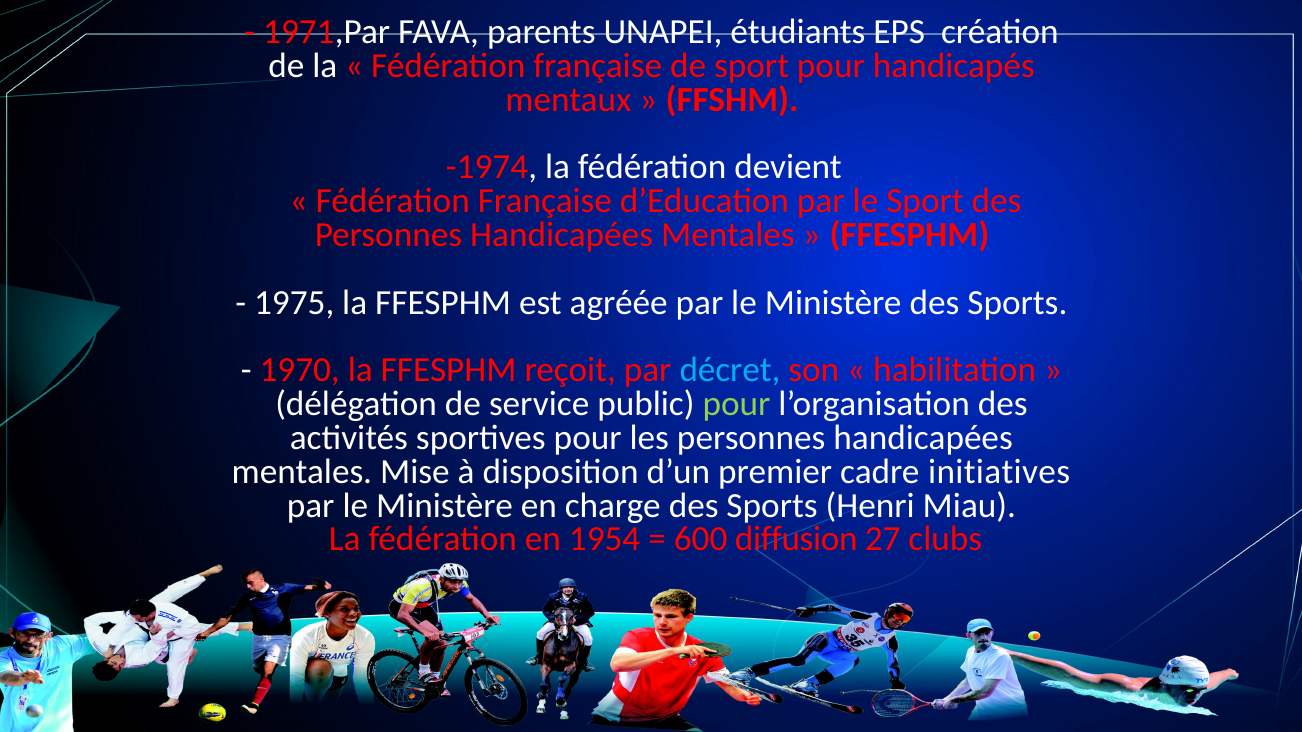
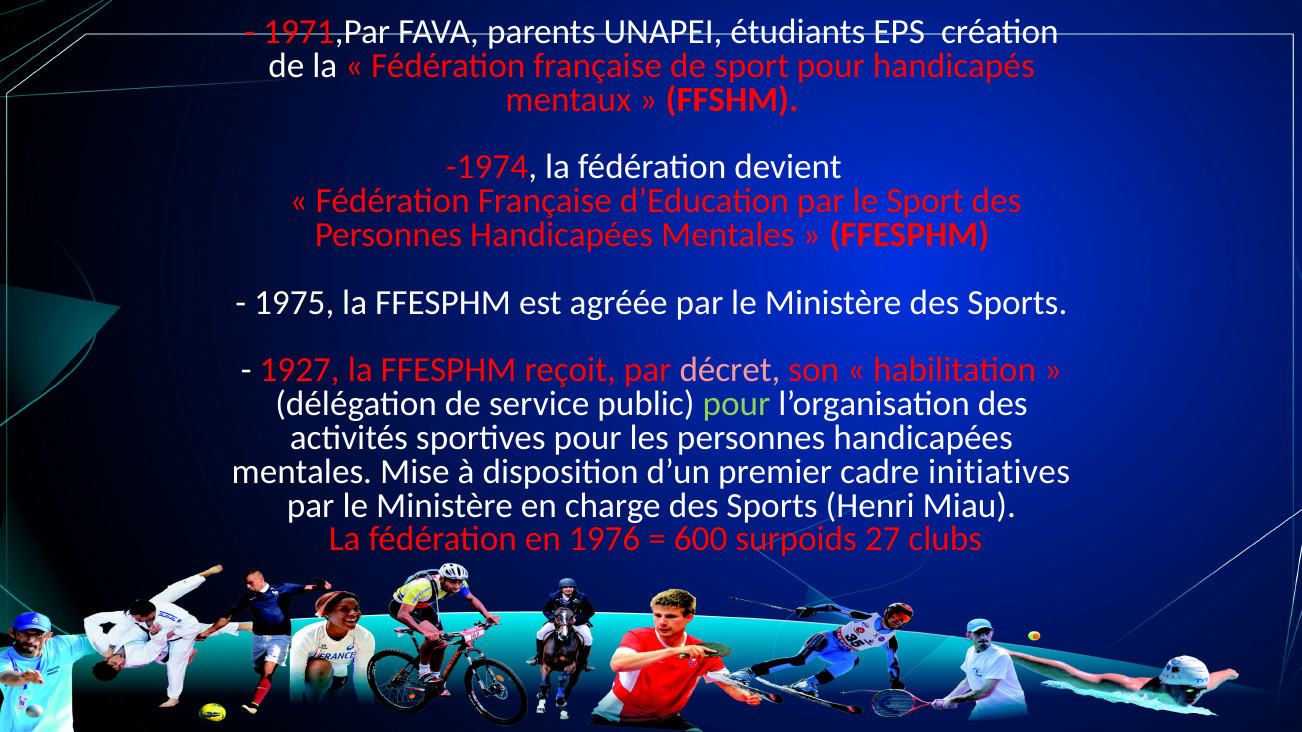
1970: 1970 -> 1927
décret colour: light blue -> pink
1954: 1954 -> 1976
diffusion: diffusion -> surpoids
